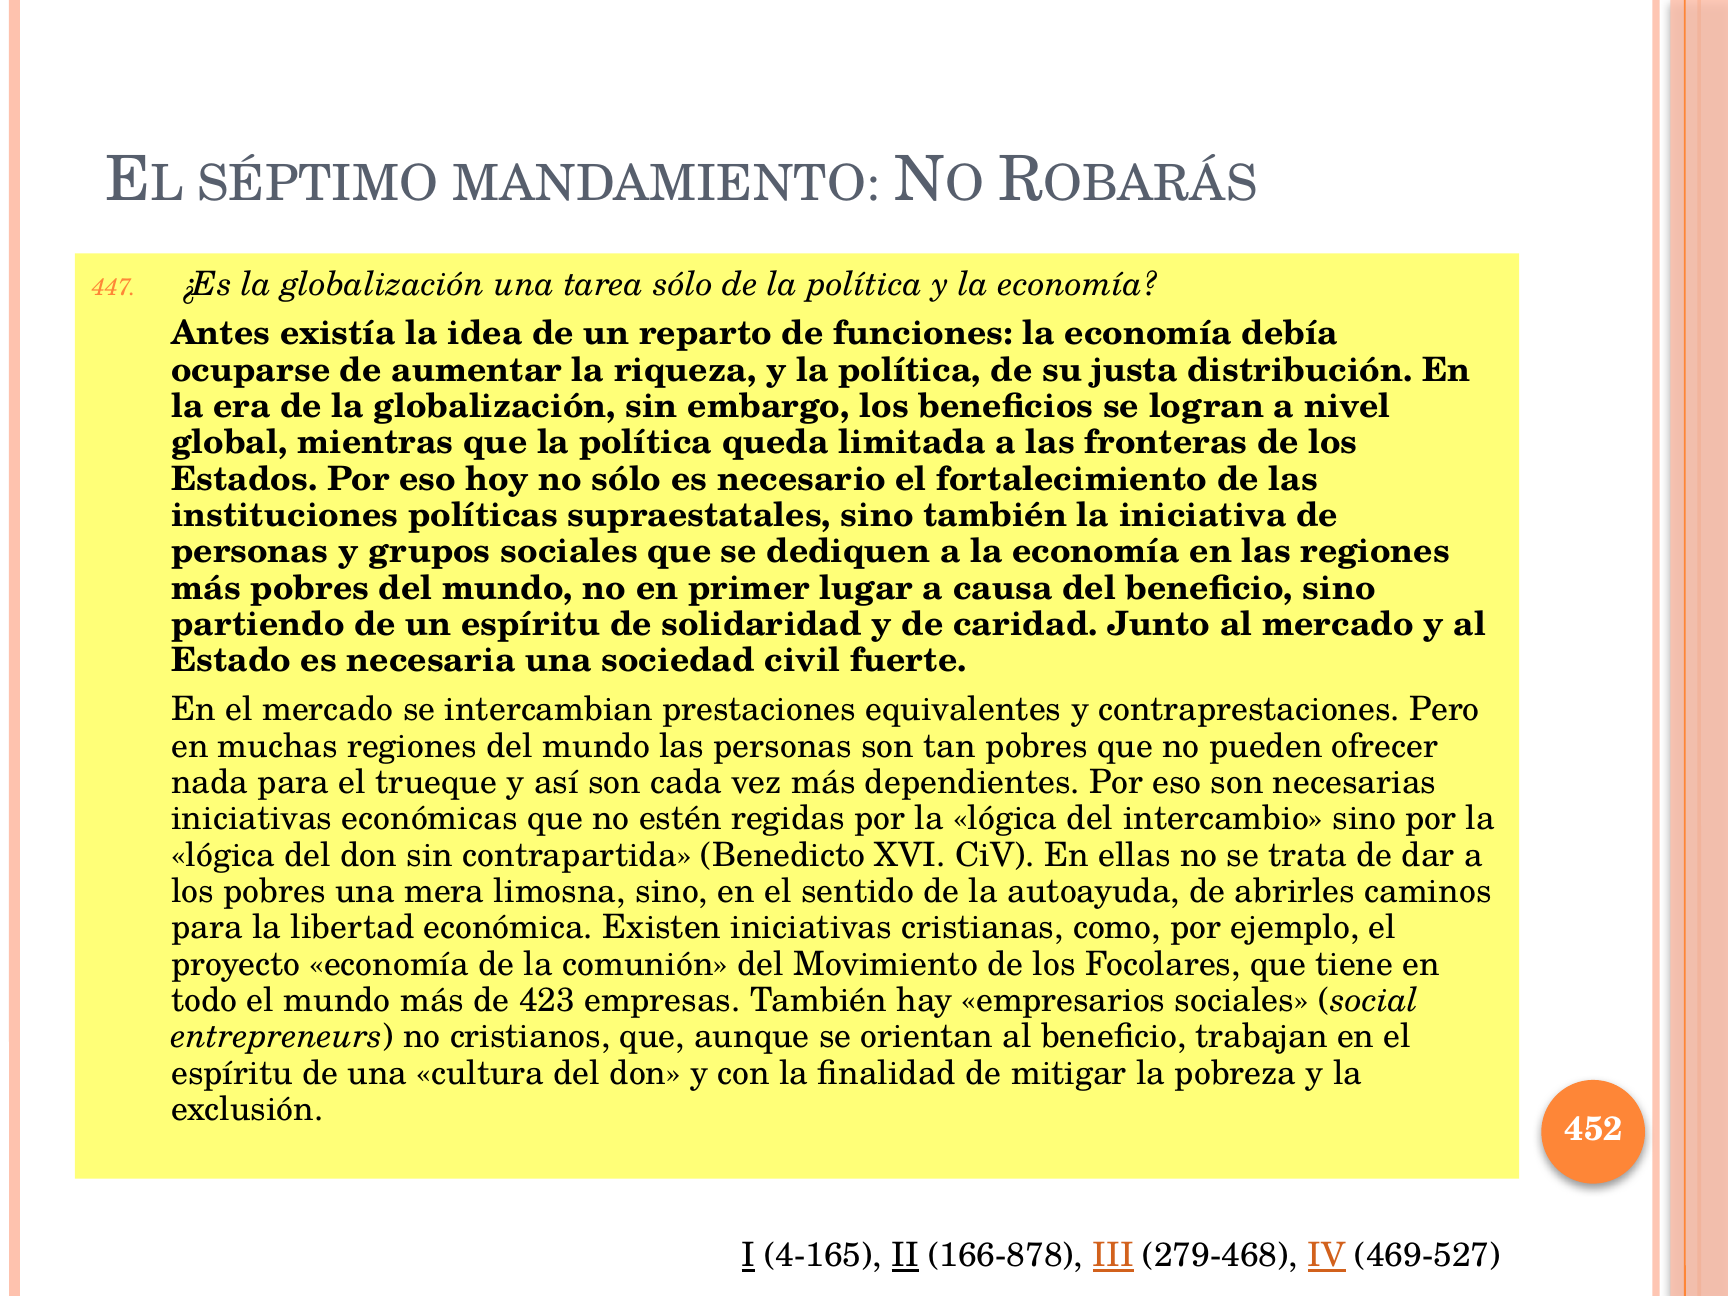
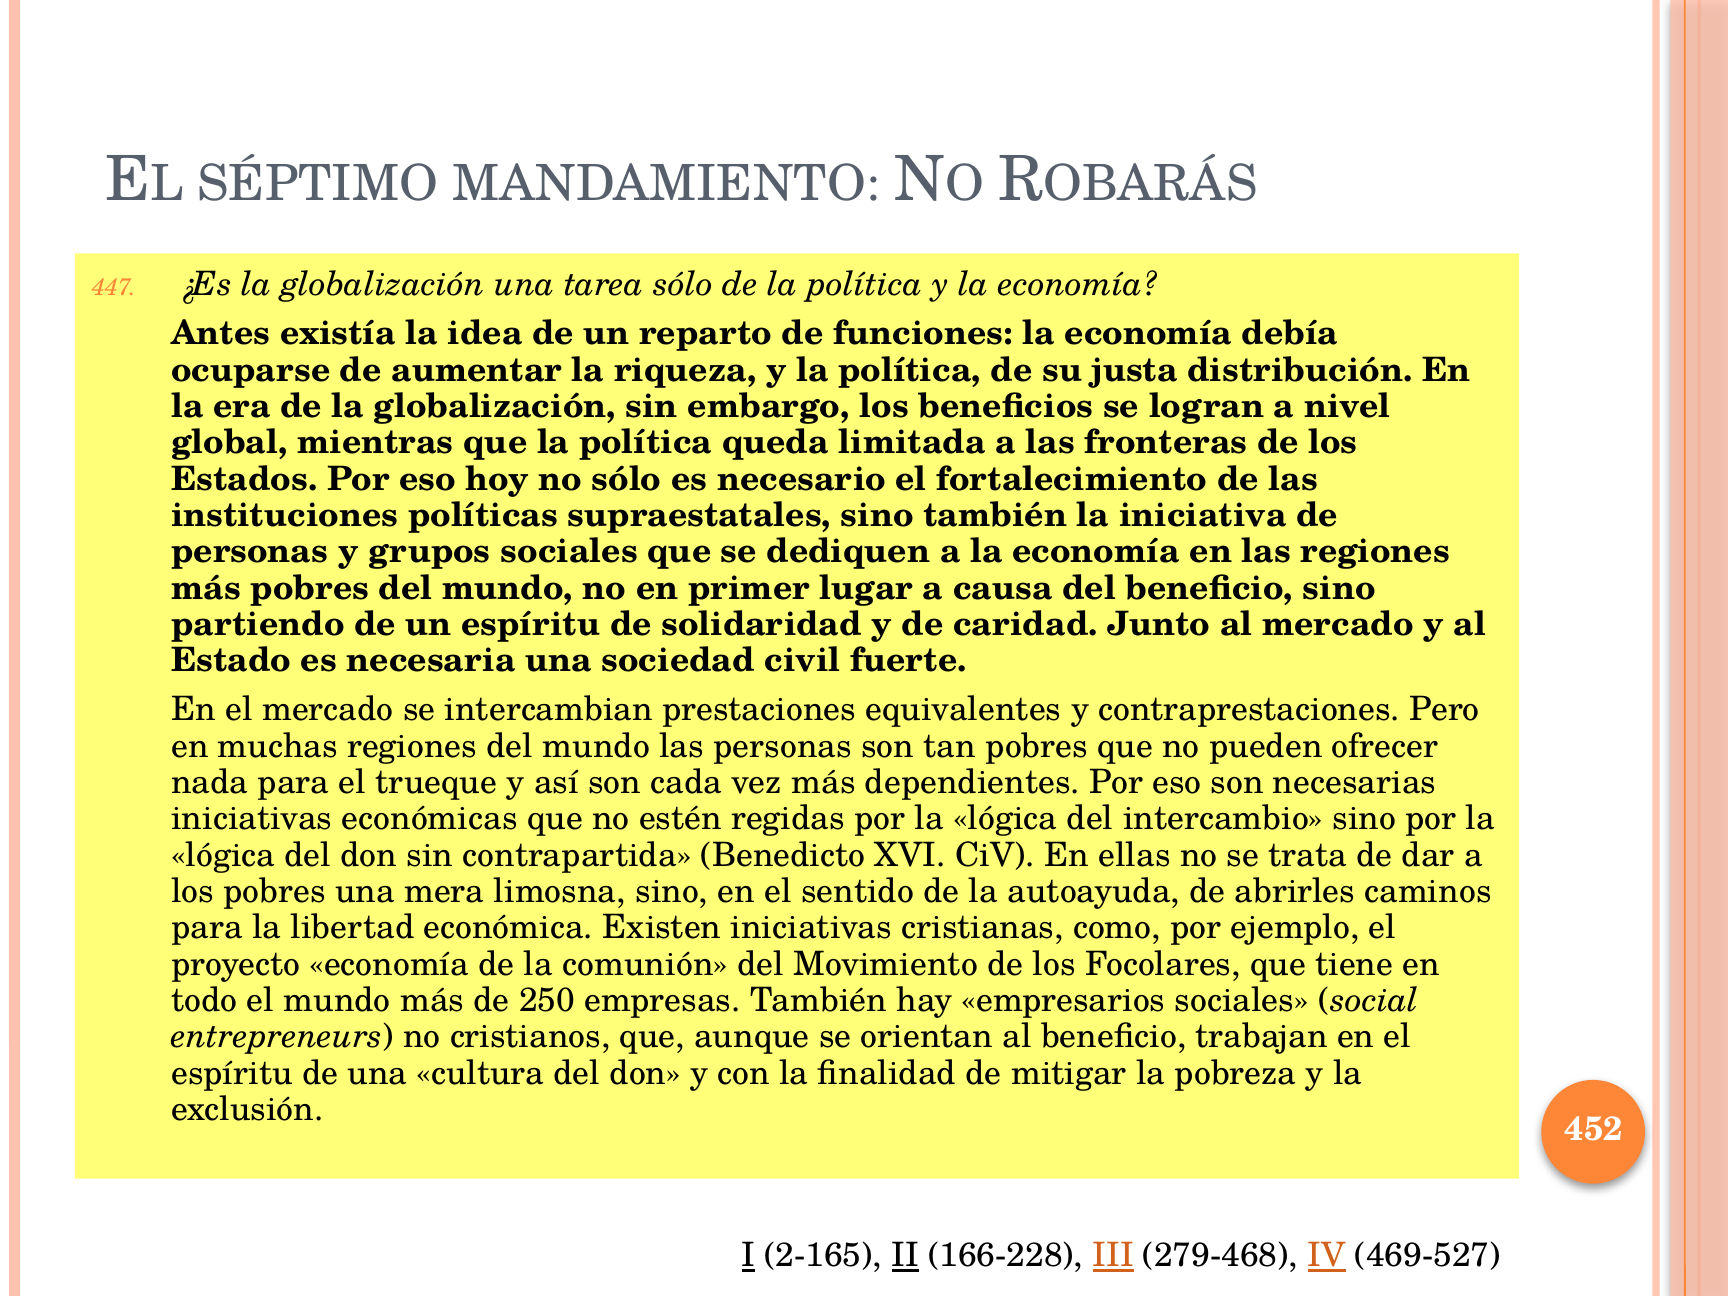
423: 423 -> 250
4-165: 4-165 -> 2-165
166-878: 166-878 -> 166-228
